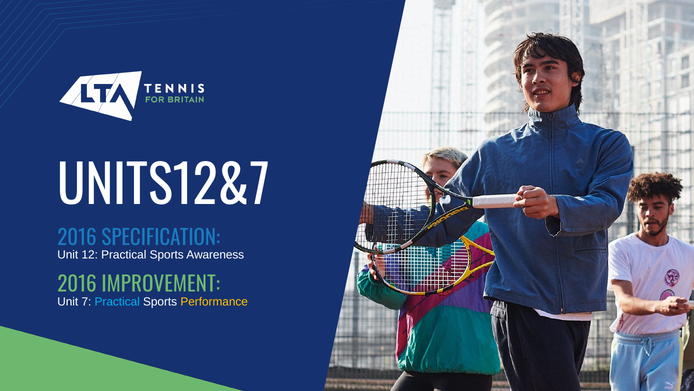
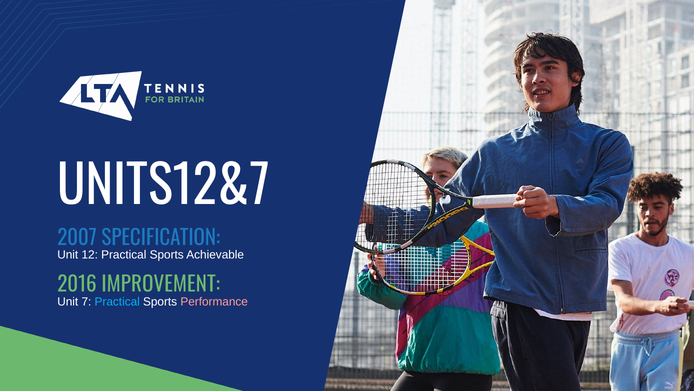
2016 at (77, 238): 2016 -> 2007
Awareness: Awareness -> Achievable
Performance colour: yellow -> pink
